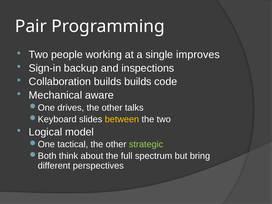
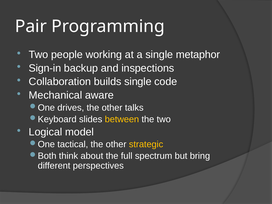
improves: improves -> metaphor
builds builds: builds -> single
strategic colour: light green -> yellow
